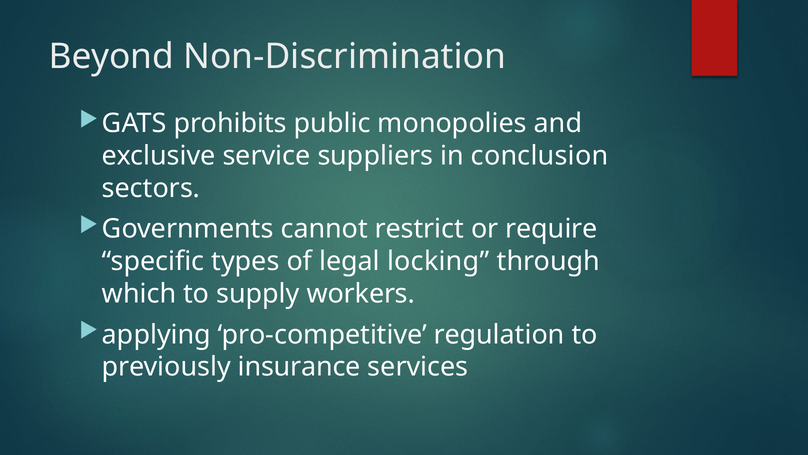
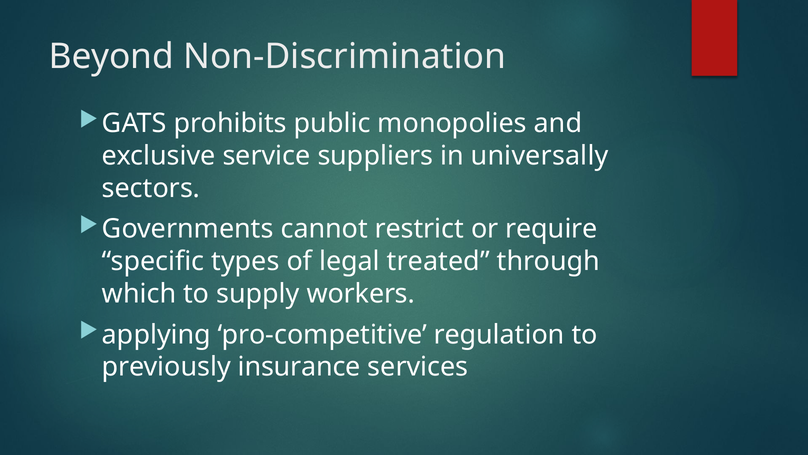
conclusion: conclusion -> universally
locking: locking -> treated
